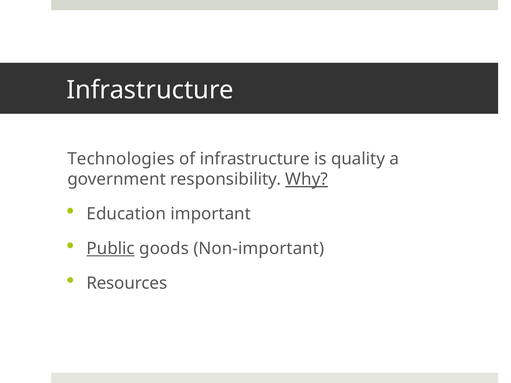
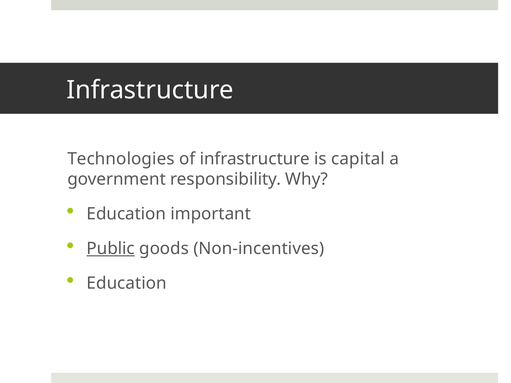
quality: quality -> capital
Why underline: present -> none
Non-important: Non-important -> Non-incentives
Resources at (127, 283): Resources -> Education
